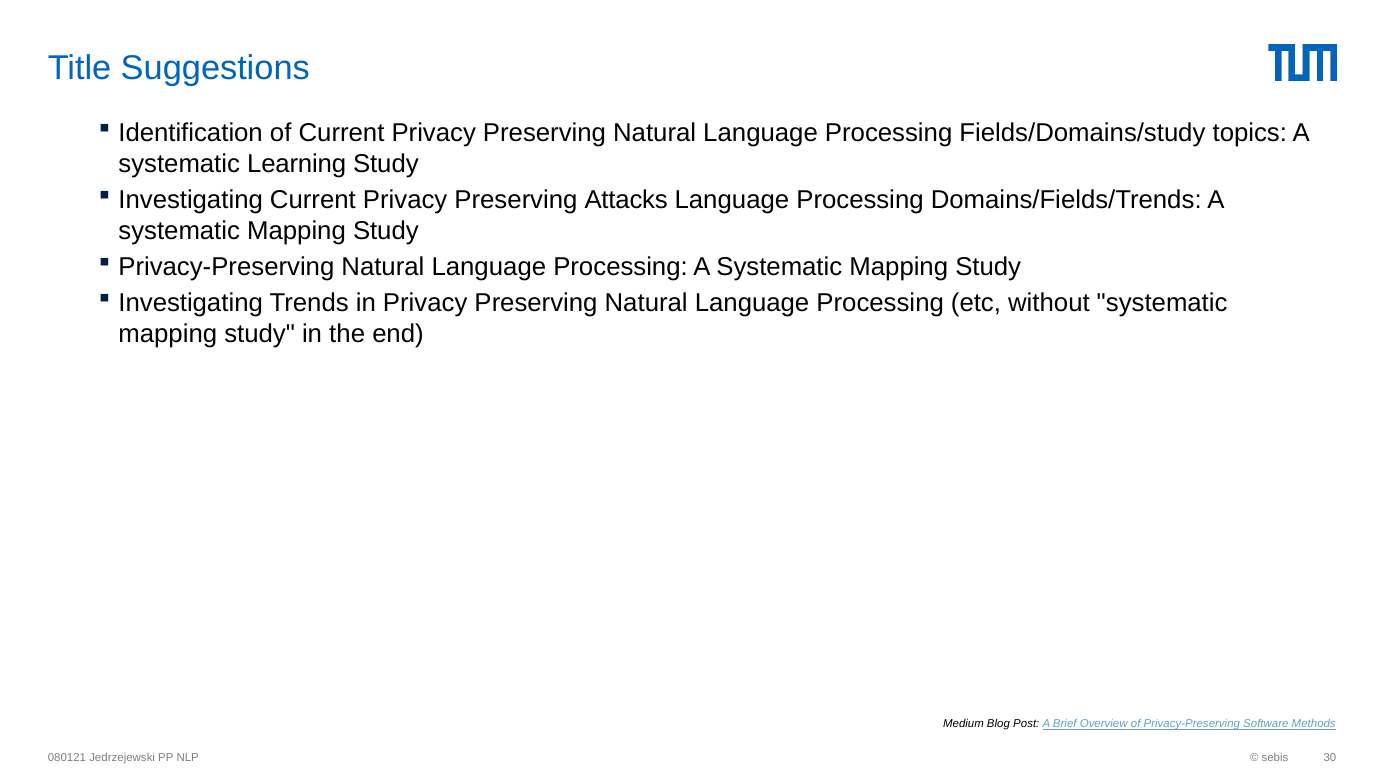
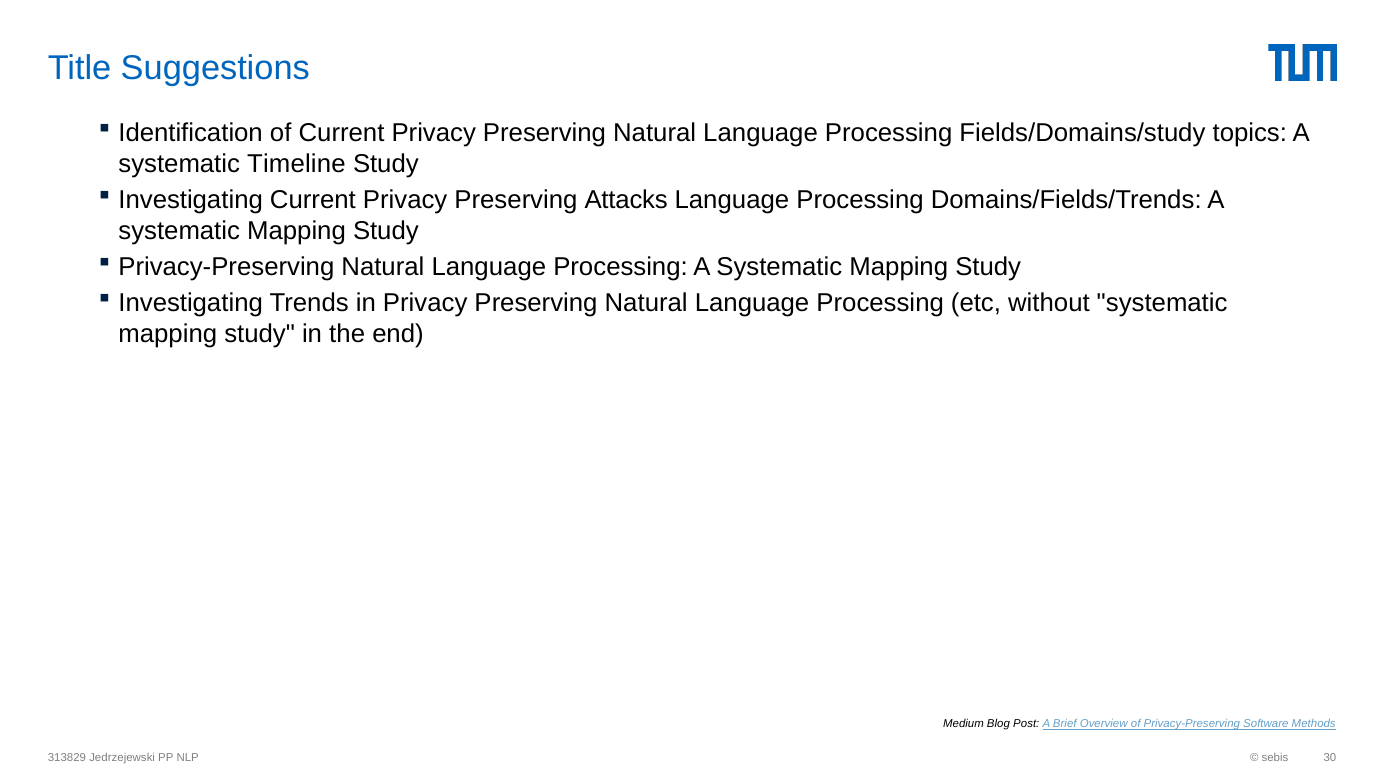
Learning: Learning -> Timeline
080121: 080121 -> 313829
